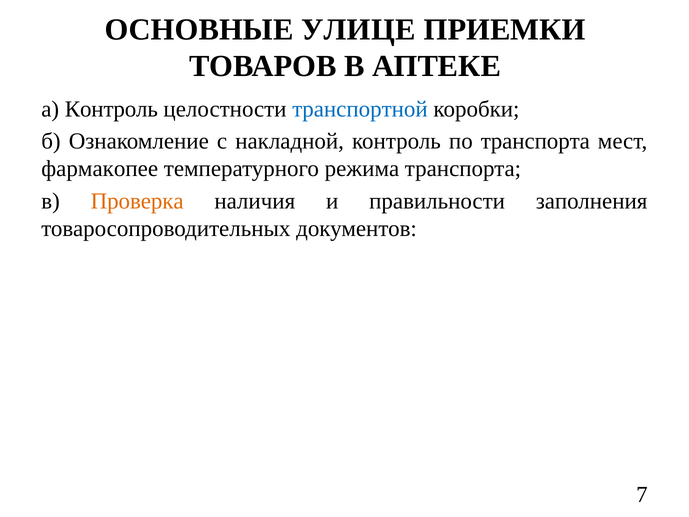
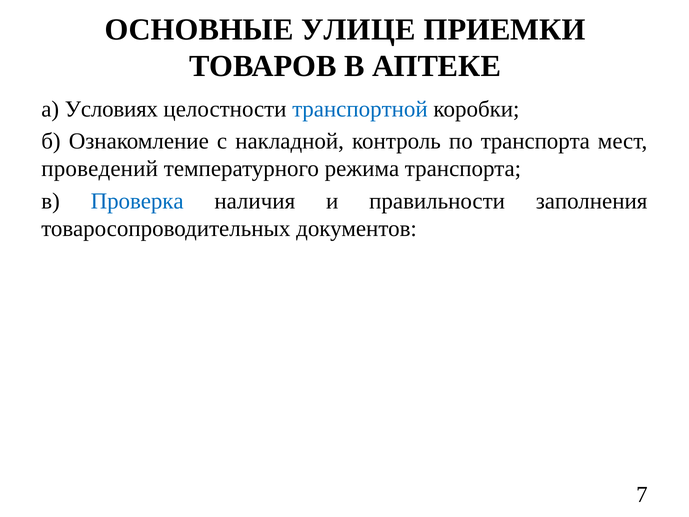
а Контроль: Контроль -> Условиях
фармакопее: фармакопее -> проведений
Проверка colour: orange -> blue
